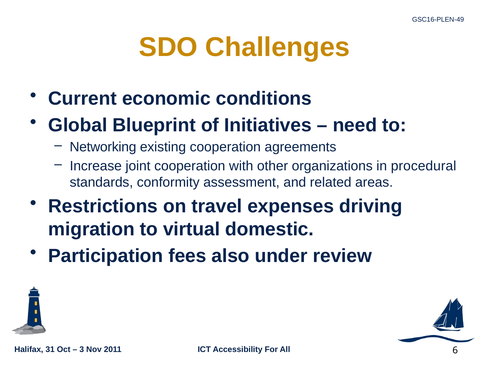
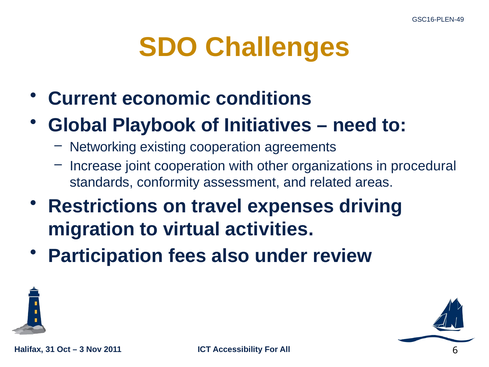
Blueprint: Blueprint -> Playbook
domestic: domestic -> activities
